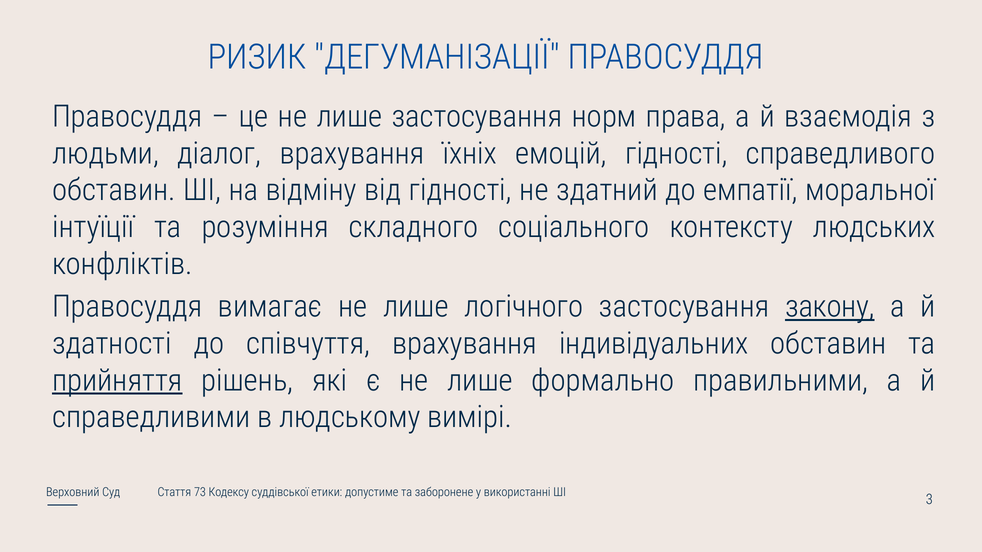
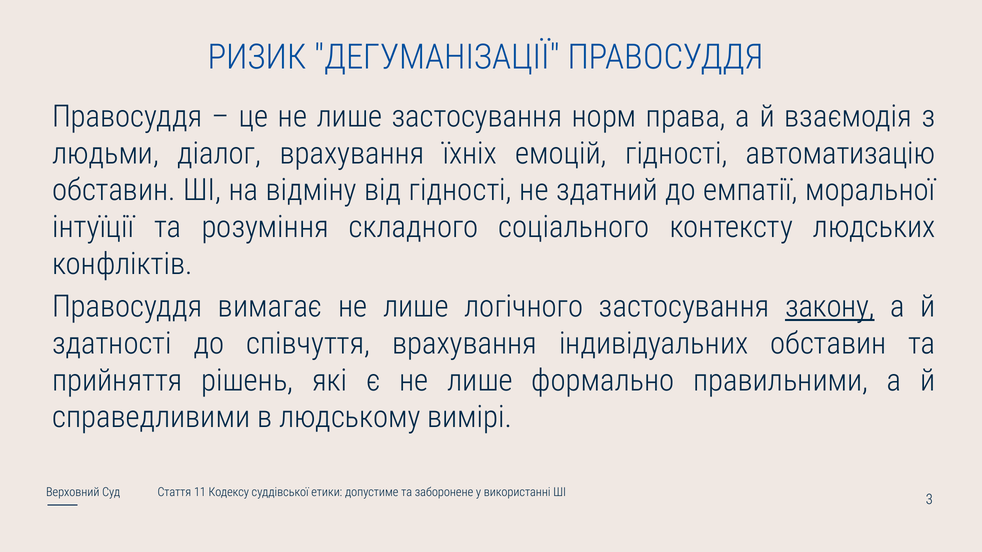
справедливого: справедливого -> автоматизацію
прийняття underline: present -> none
73: 73 -> 11
